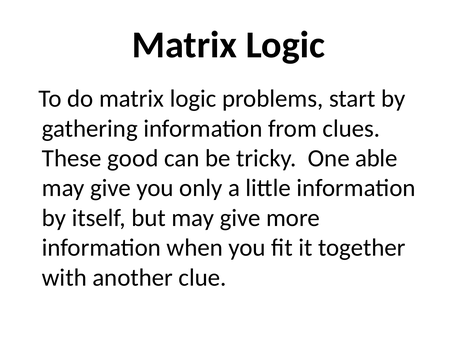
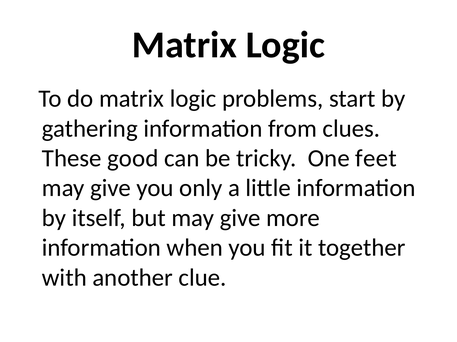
able: able -> feet
